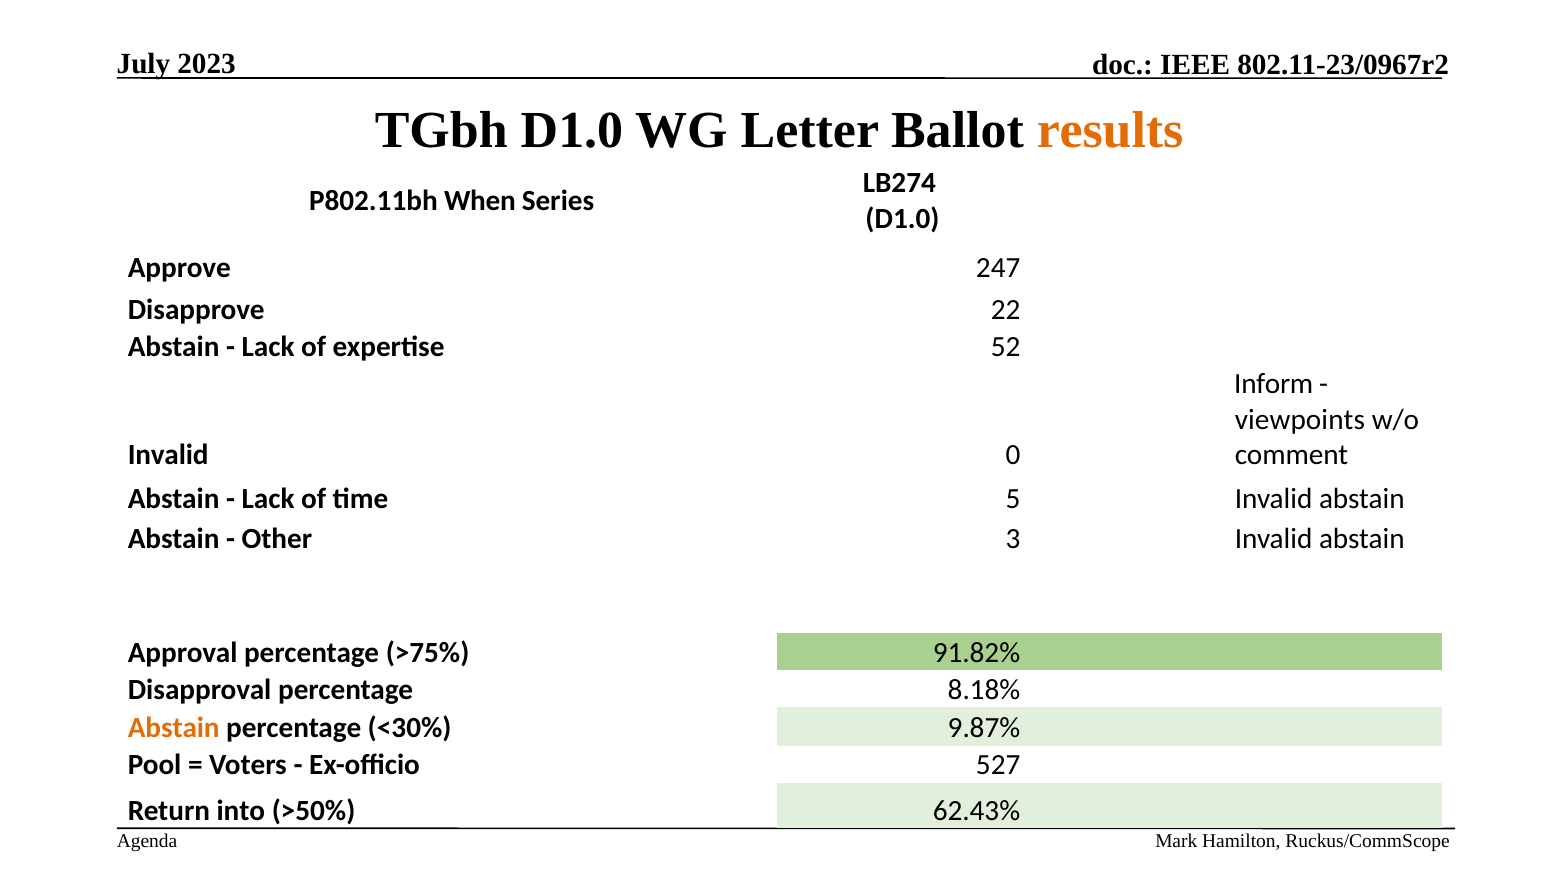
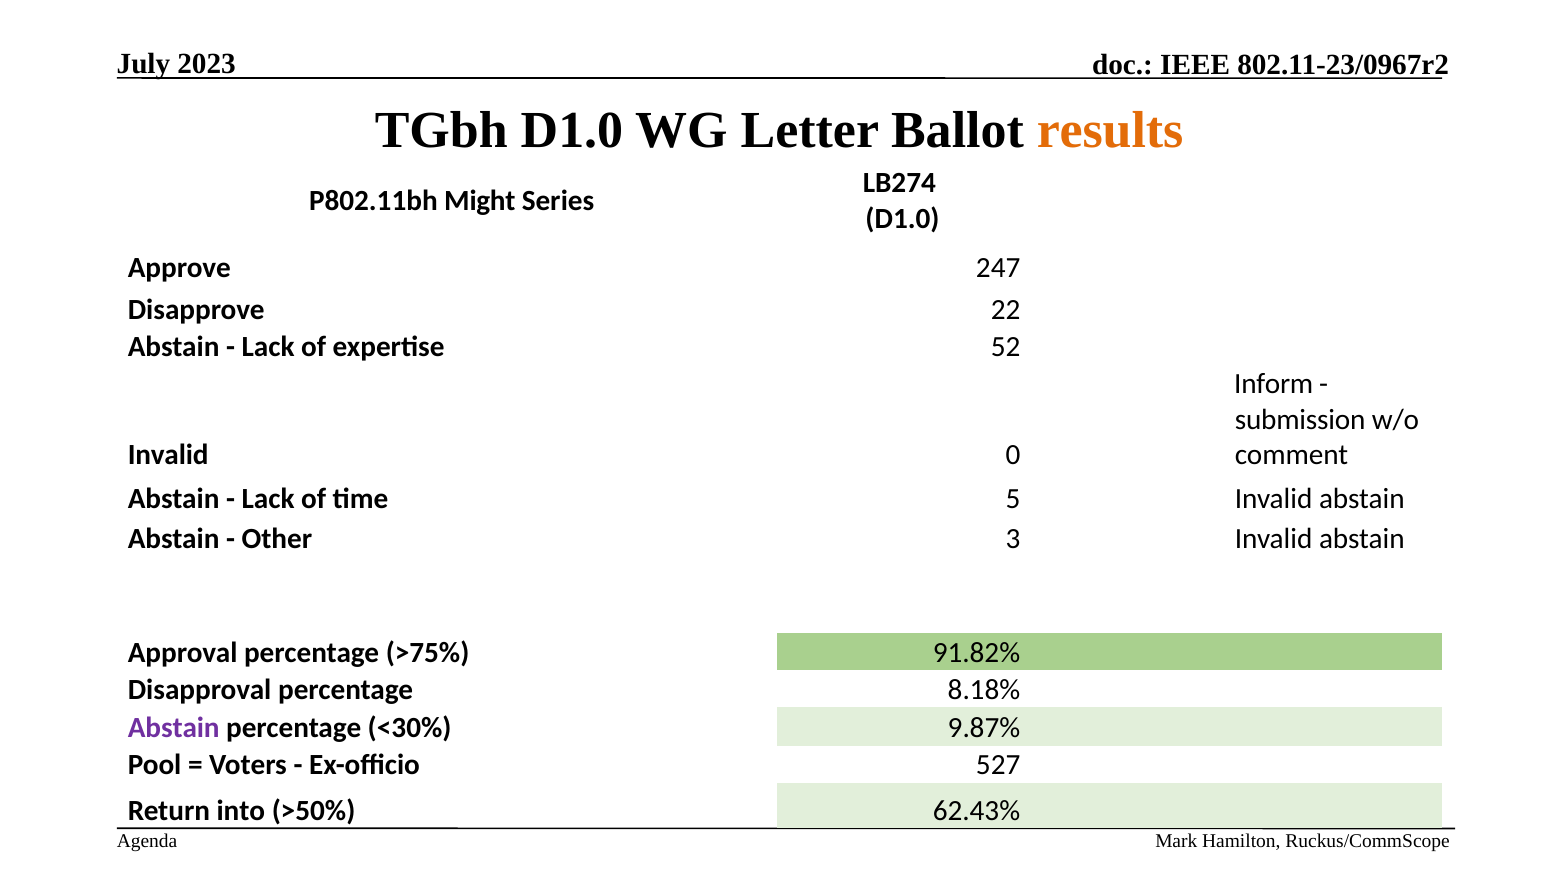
When: When -> Might
viewpoints: viewpoints -> submission
Abstain at (174, 728) colour: orange -> purple
